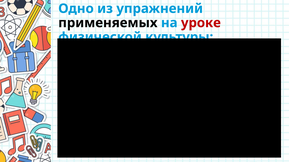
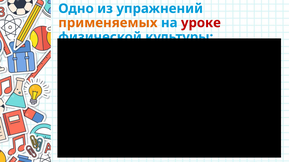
применяемых colour: black -> orange
